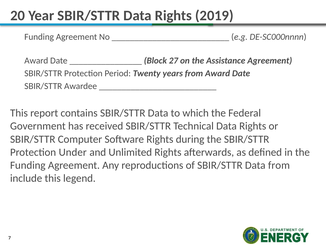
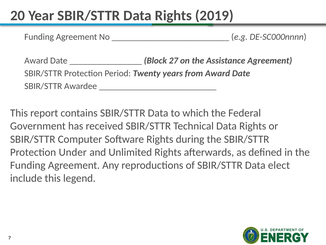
Data from: from -> elect
